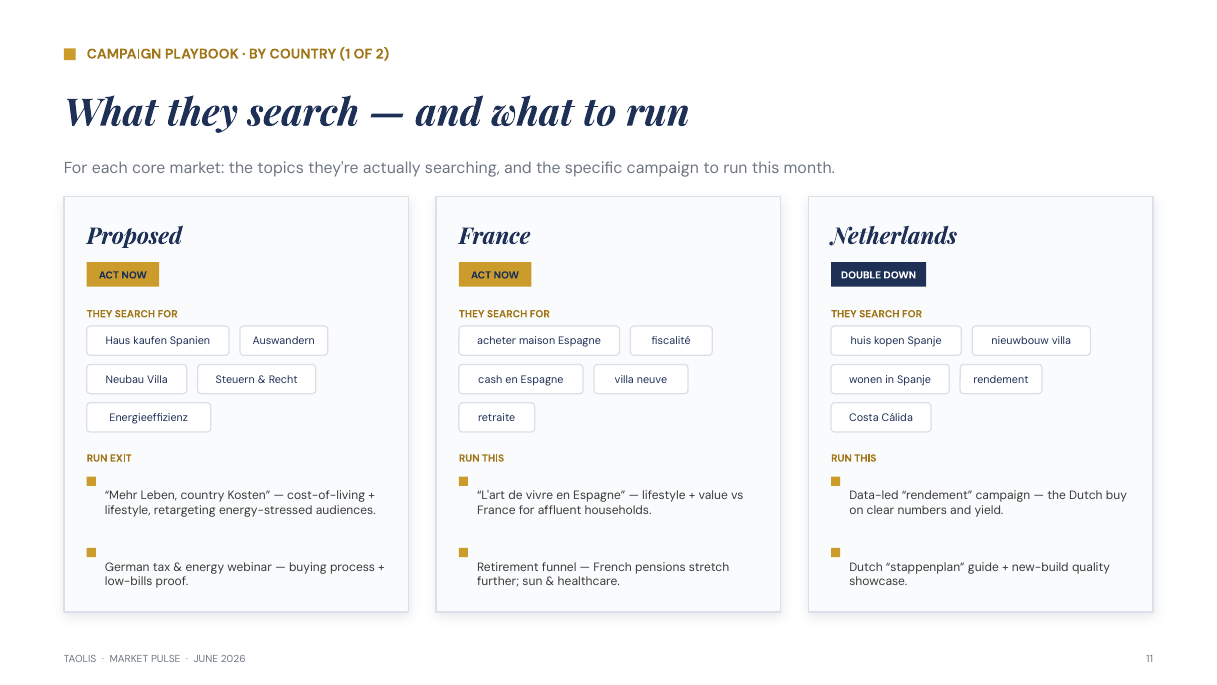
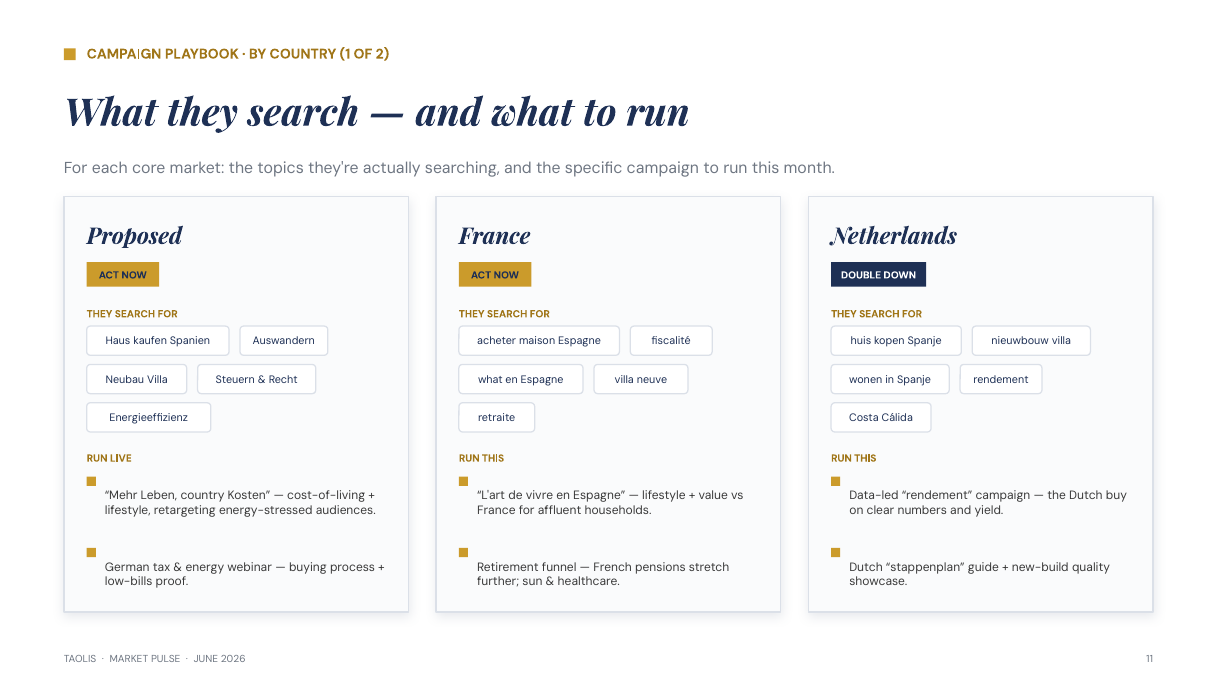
cash at (490, 380): cash -> what
EXIT: EXIT -> LIVE
